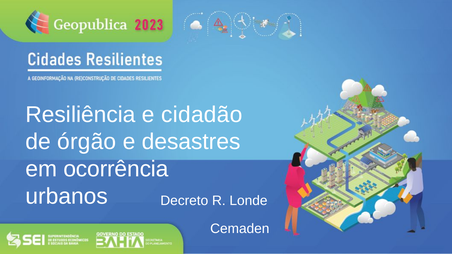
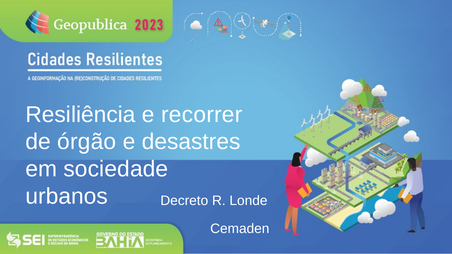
cidadão: cidadão -> recorrer
ocorrência: ocorrência -> sociedade
